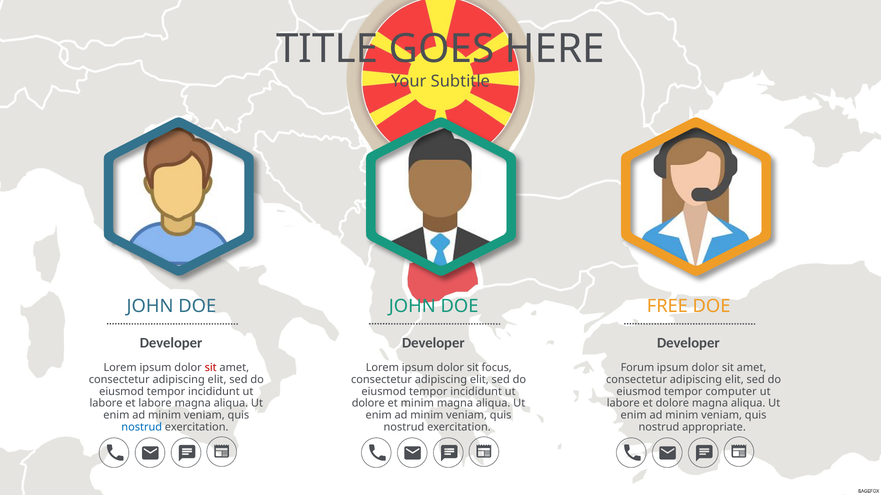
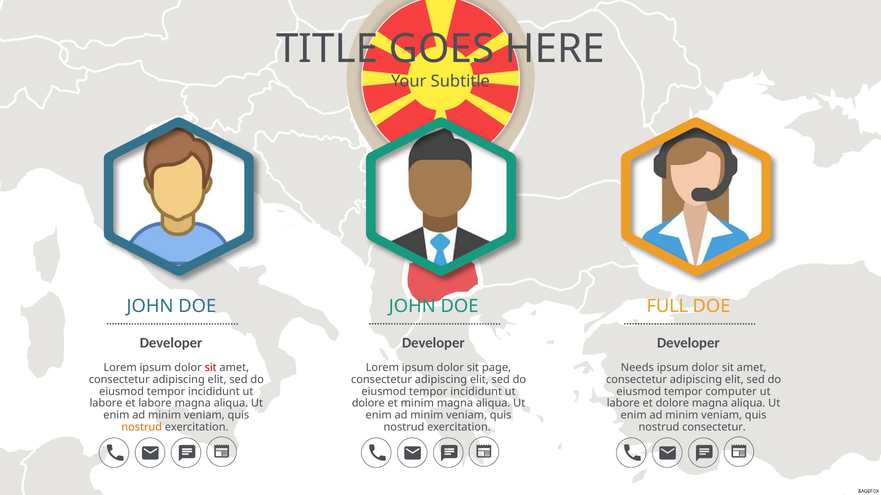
FREE: FREE -> FULL
focus: focus -> page
Forum: Forum -> Needs
nostrud at (142, 428) colour: blue -> orange
nostrud appropriate: appropriate -> consectetur
